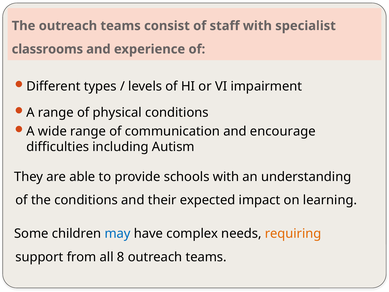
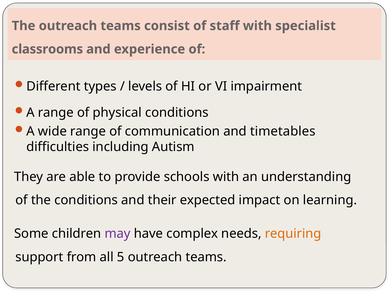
encourage: encourage -> timetables
may colour: blue -> purple
8: 8 -> 5
